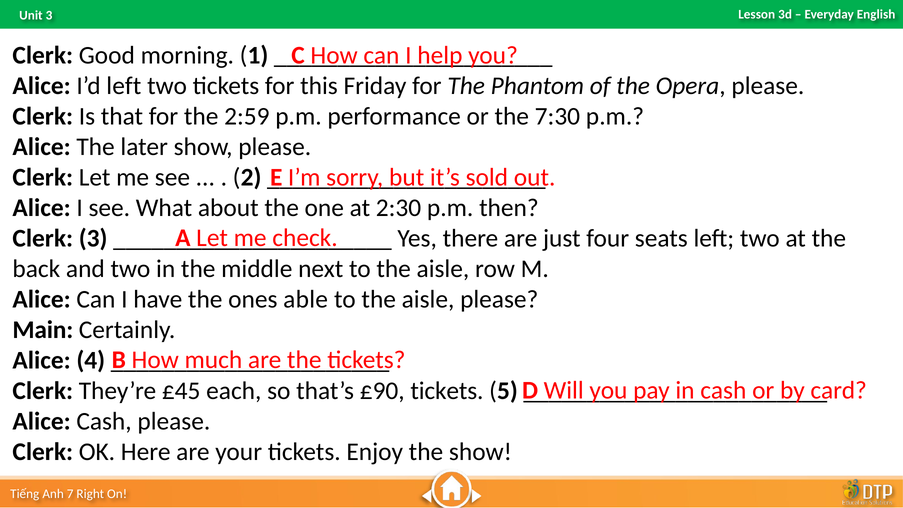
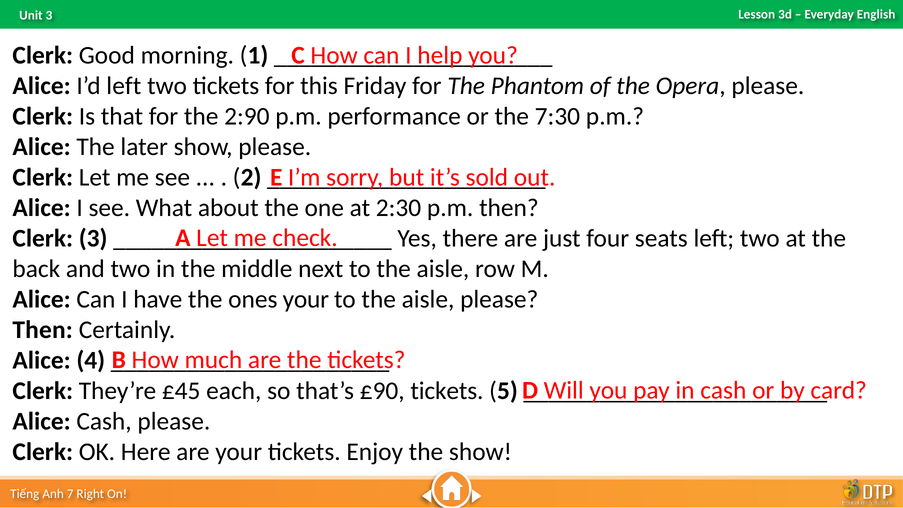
2:59: 2:59 -> 2:90
ones able: able -> your
Main at (43, 330): Main -> Then
